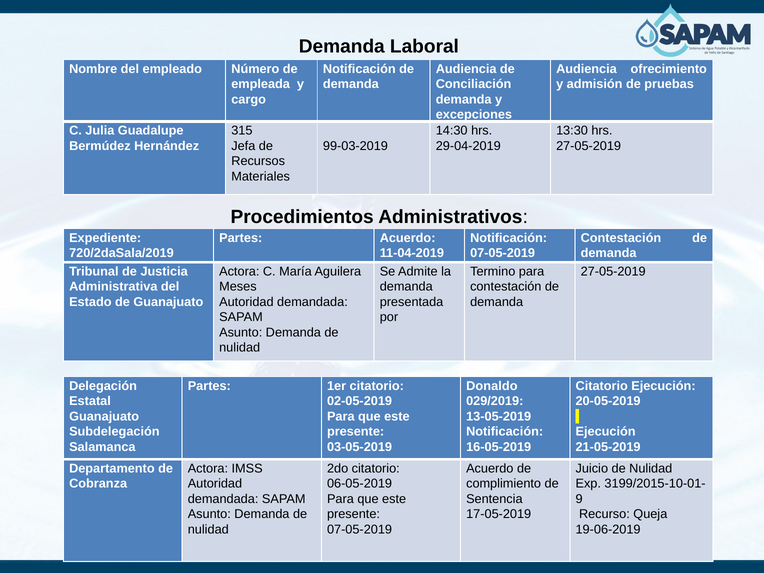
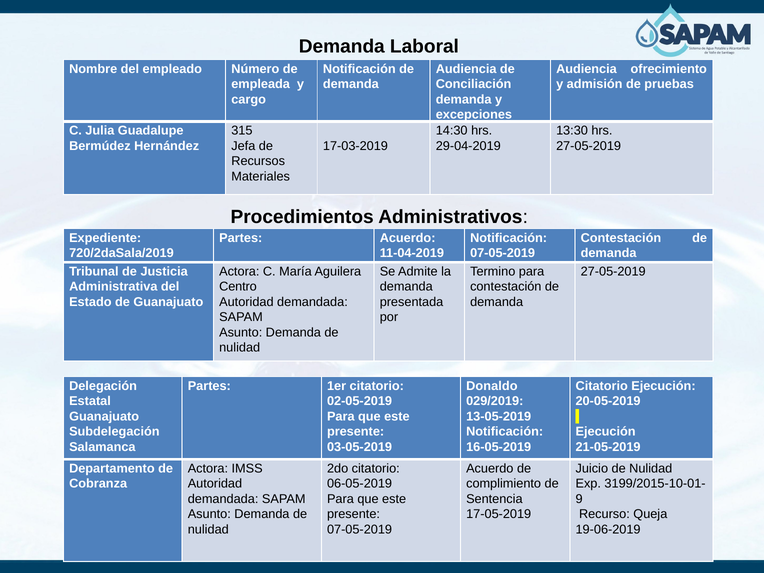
99-03-2019: 99-03-2019 -> 17-03-2019
Meses: Meses -> Centro
